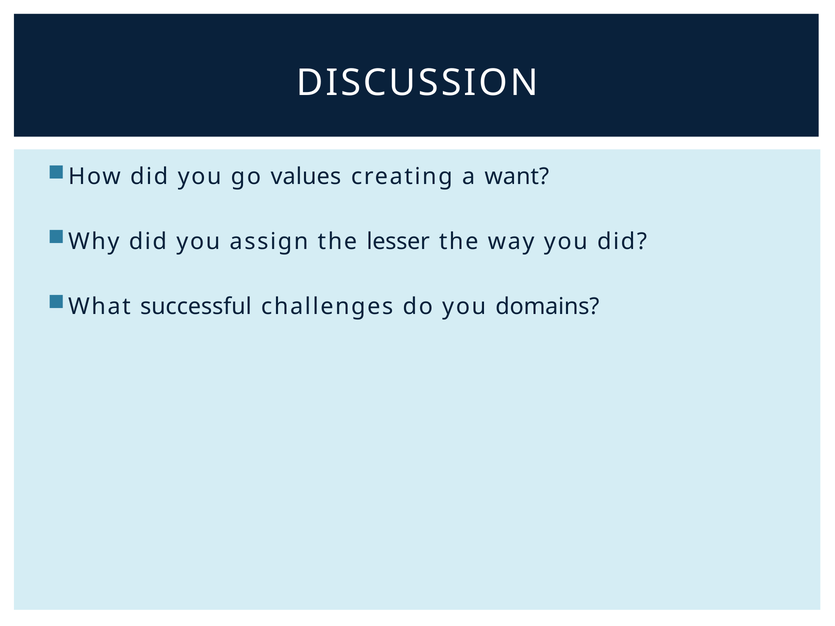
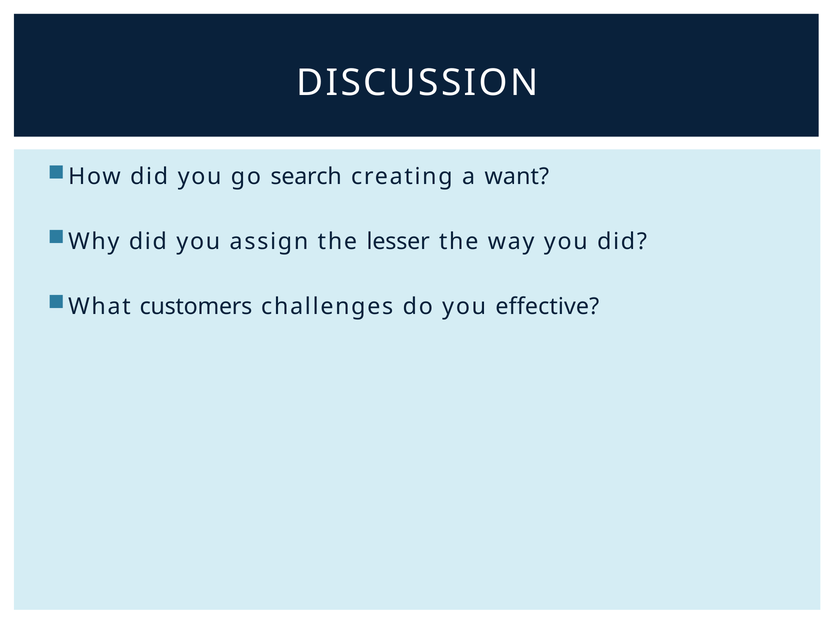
values: values -> search
successful: successful -> customers
domains: domains -> effective
